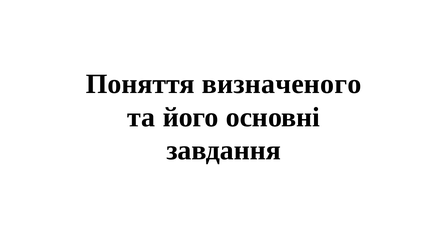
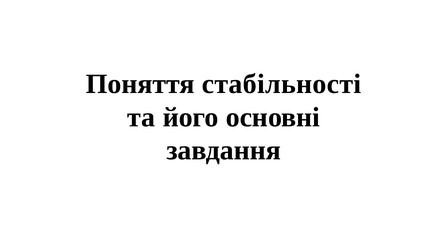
визначеного: визначеного -> стабільності
